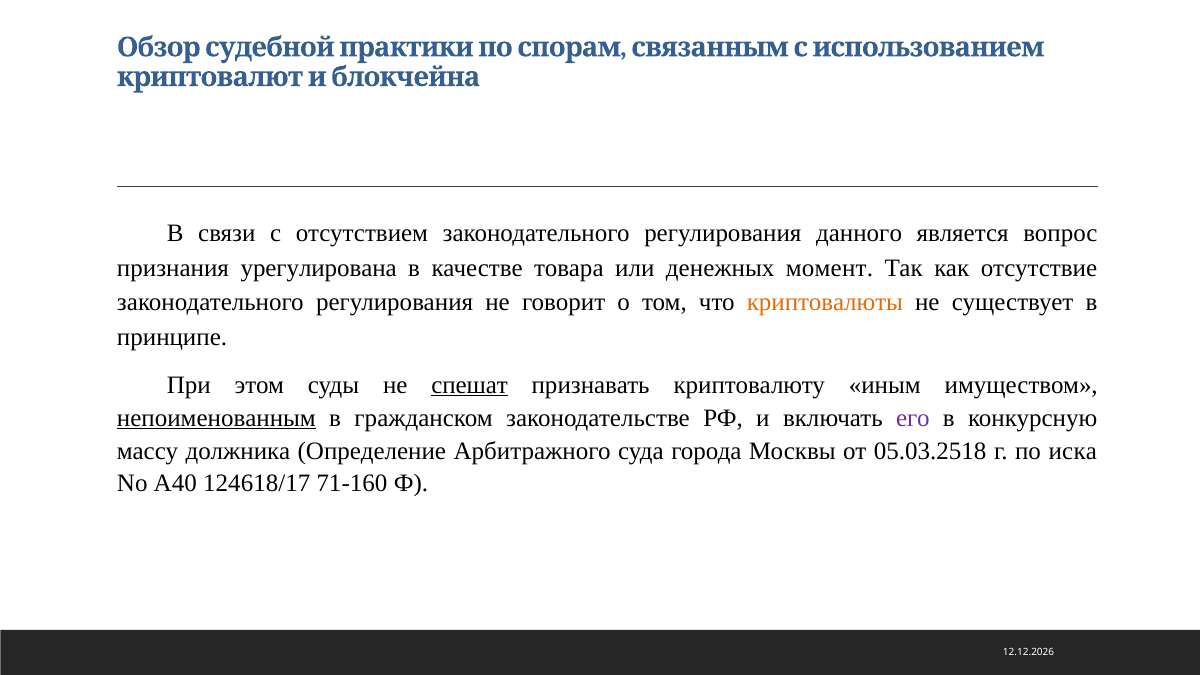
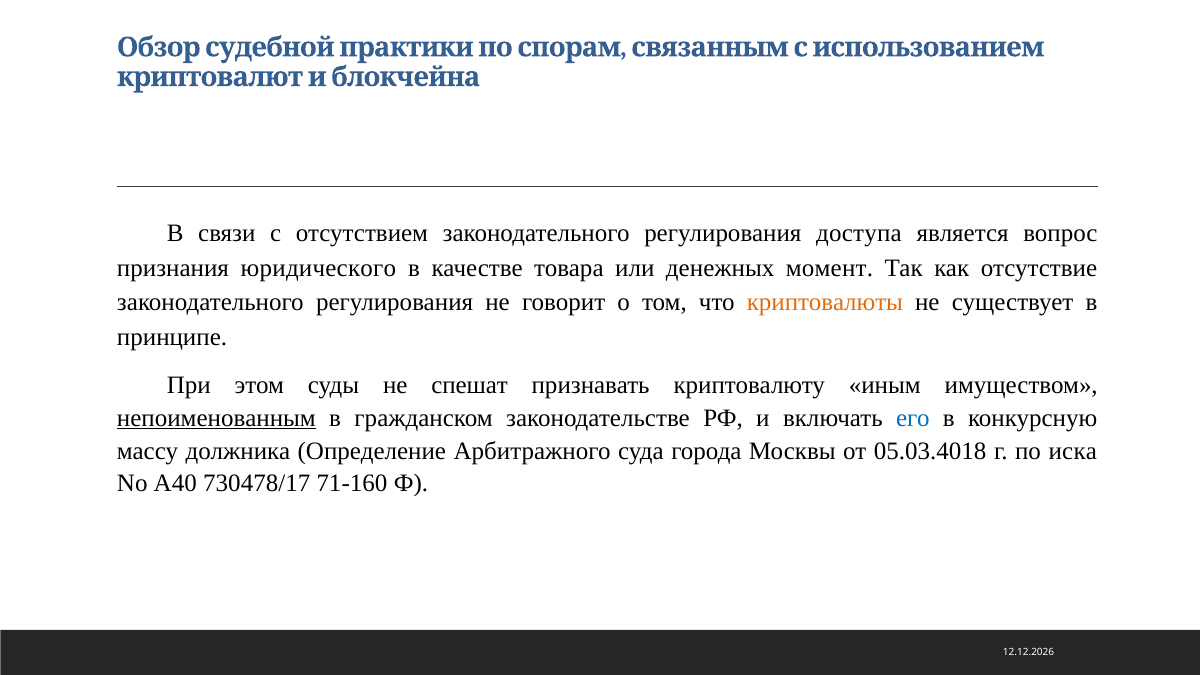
данного: данного -> доступа
урегулирована: урегулирована -> юридического
спешат underline: present -> none
его colour: purple -> blue
05.03.2518: 05.03.2518 -> 05.03.4018
124618/17: 124618/17 -> 730478/17
